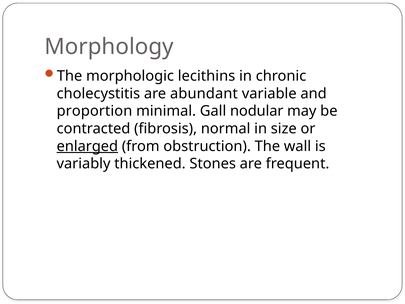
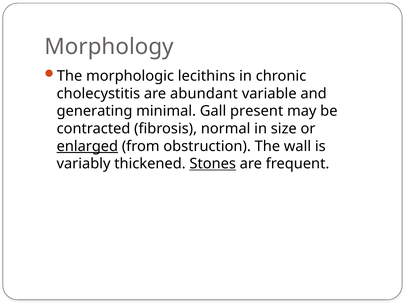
proportion: proportion -> generating
nodular: nodular -> present
Stones underline: none -> present
